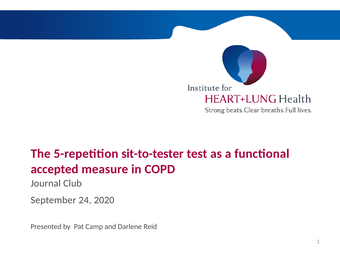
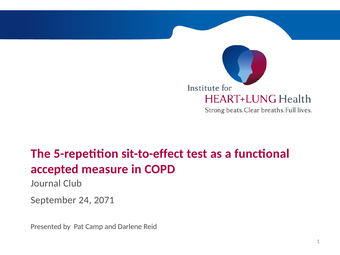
sit-to-tester: sit-to-tester -> sit-to-effect
2020: 2020 -> 2071
